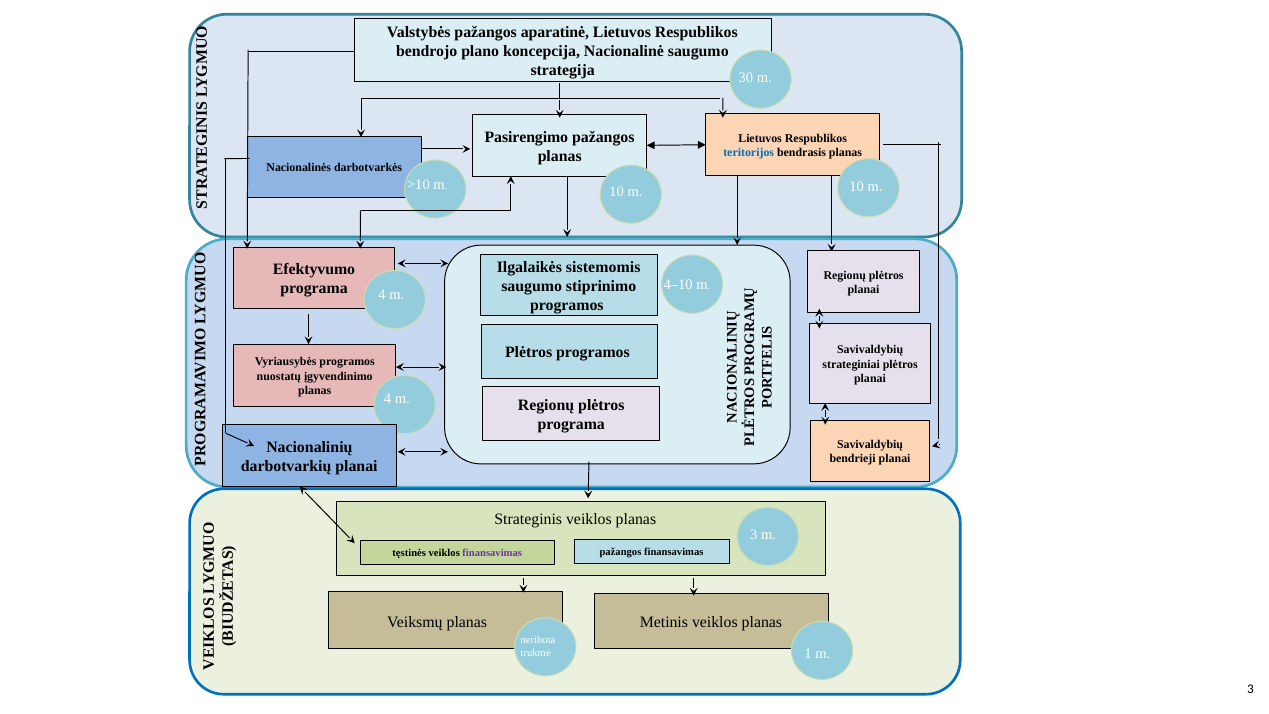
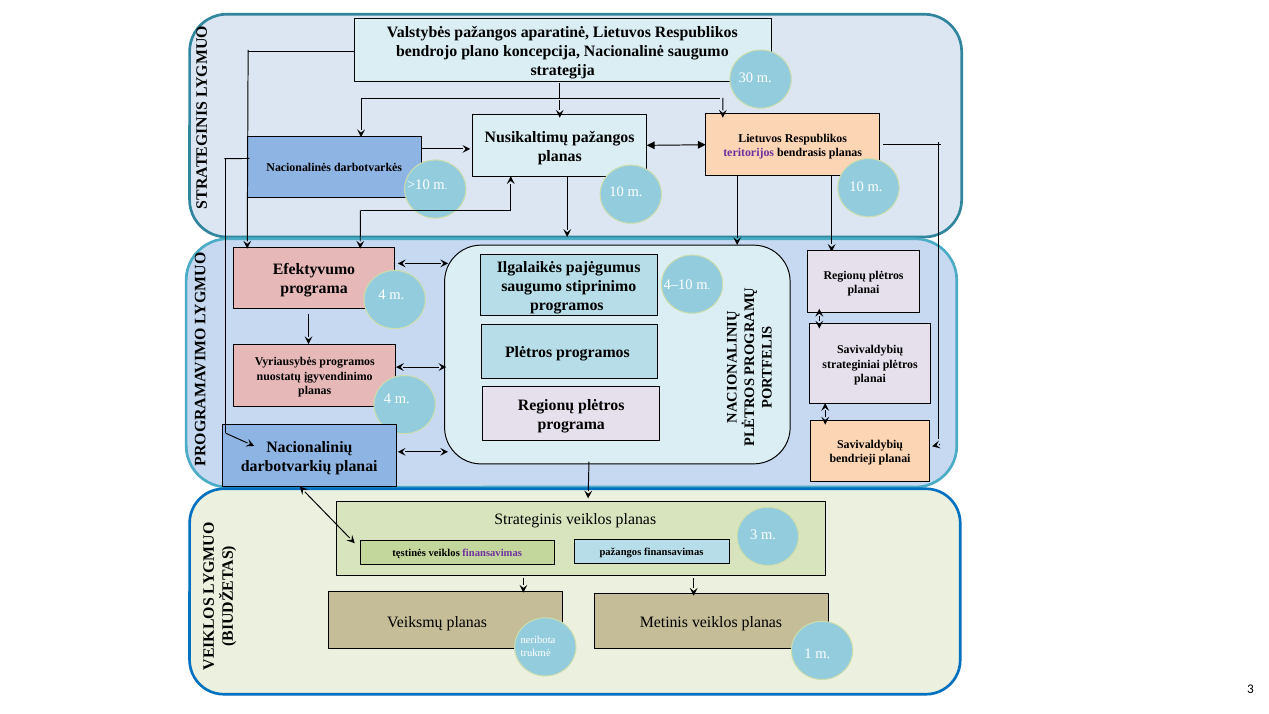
Pasirengimo: Pasirengimo -> Nusikaltimų
teritorijos colour: blue -> purple
sistemomis: sistemomis -> pajėgumus
